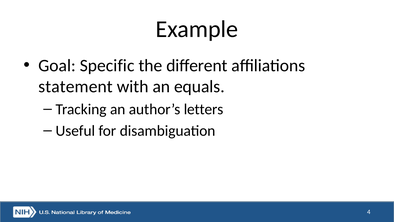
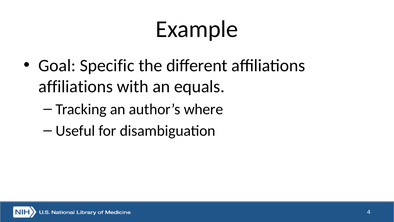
statement at (76, 86): statement -> affiliations
letters: letters -> where
